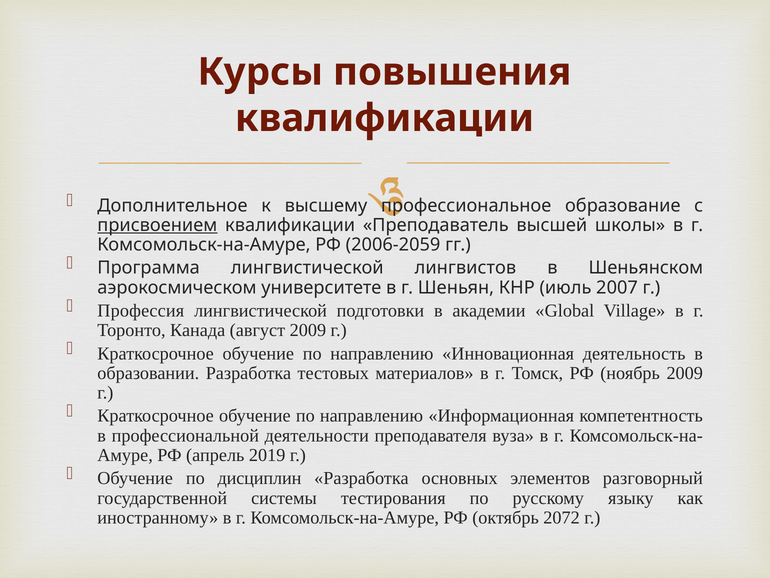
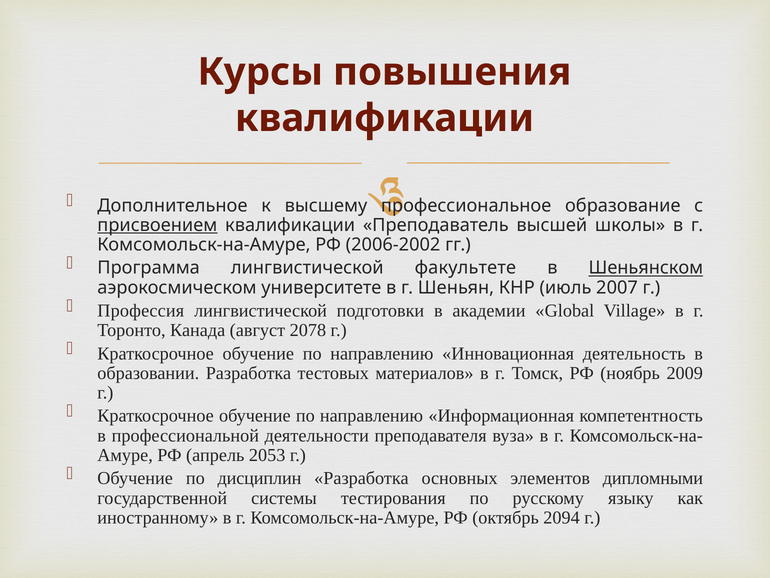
2006-2059: 2006-2059 -> 2006-2002
лингвистов: лингвистов -> факультете
Шеньянском underline: none -> present
август 2009: 2009 -> 2078
2019: 2019 -> 2053
разговорный: разговорный -> дипломными
2072: 2072 -> 2094
